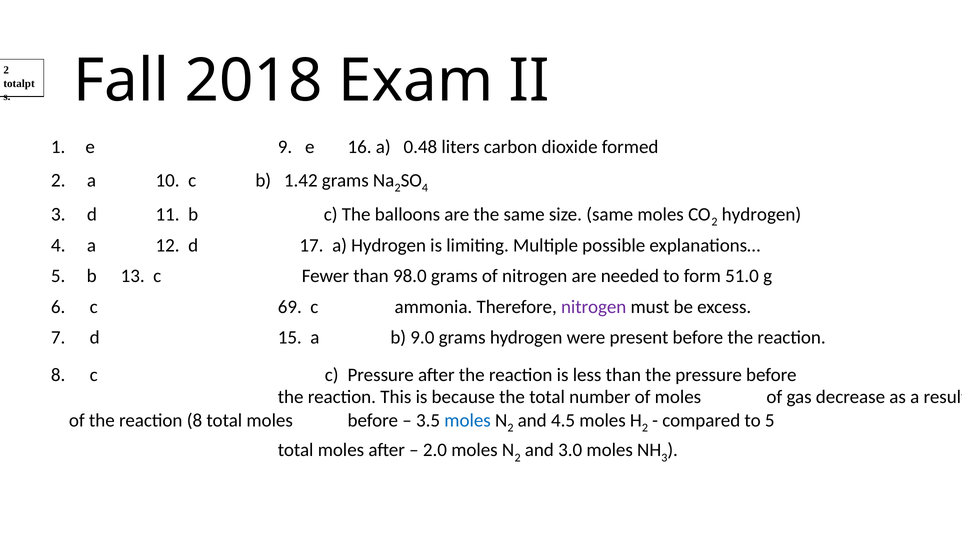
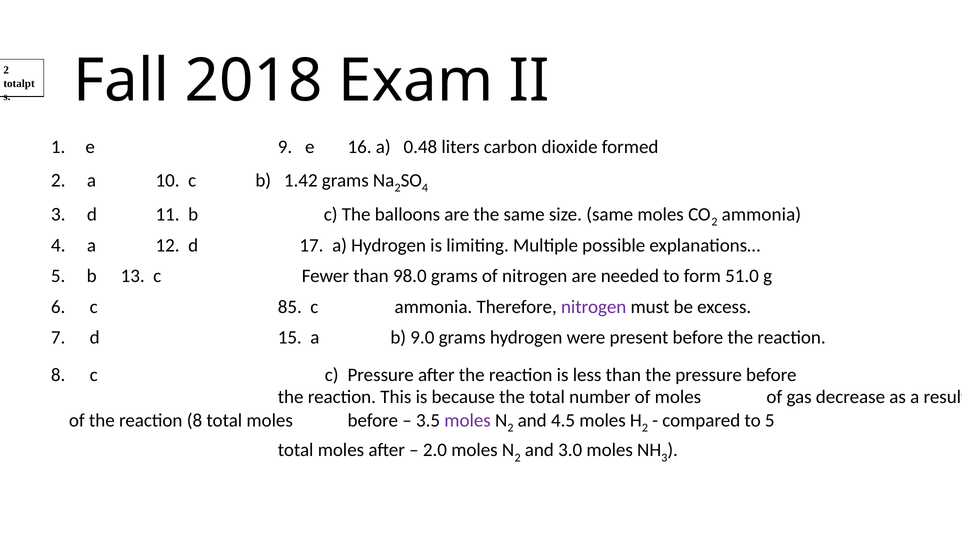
2 hydrogen: hydrogen -> ammonia
69: 69 -> 85
moles at (468, 420) colour: blue -> purple
